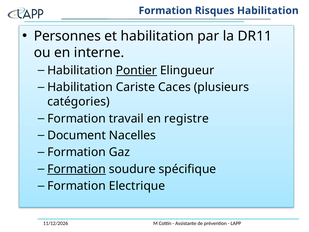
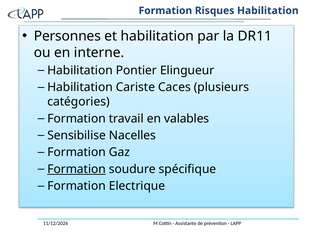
Pontier underline: present -> none
registre: registre -> valables
Document: Document -> Sensibilise
